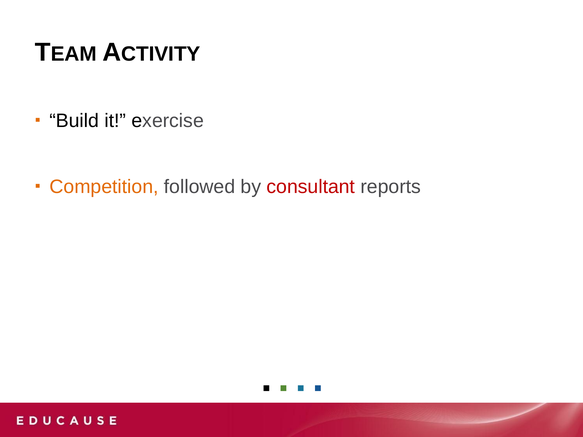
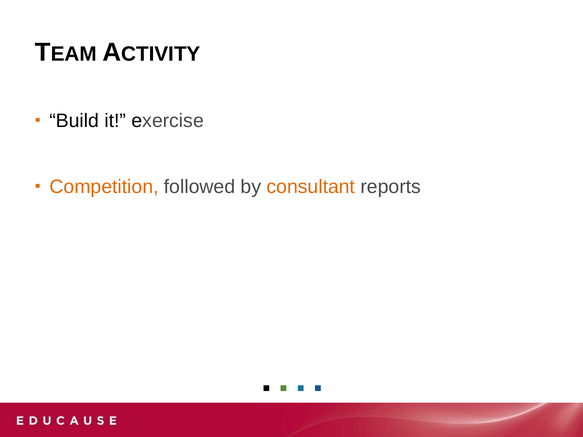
consultant colour: red -> orange
